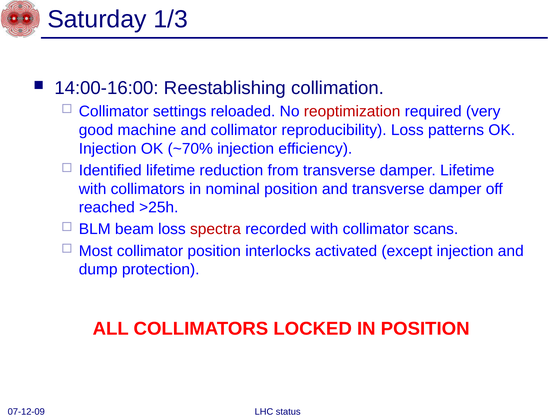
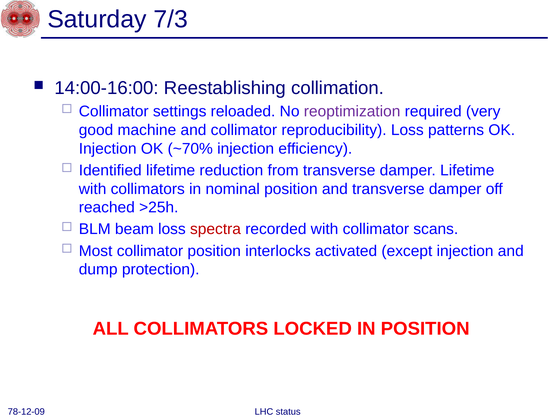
1/3: 1/3 -> 7/3
reoptimization colour: red -> purple
07-12-09: 07-12-09 -> 78-12-09
